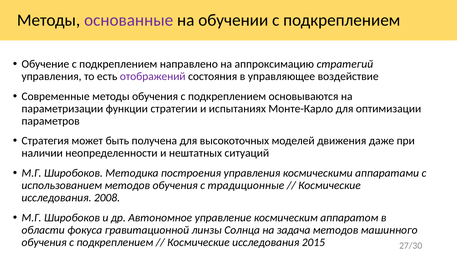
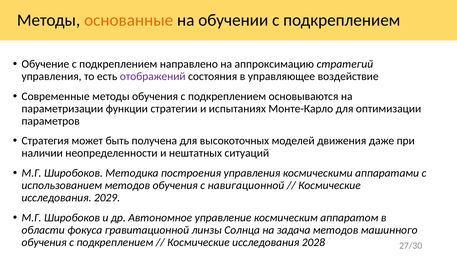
основанные colour: purple -> orange
традиционные: традиционные -> навигационной
2008: 2008 -> 2029
2015: 2015 -> 2028
